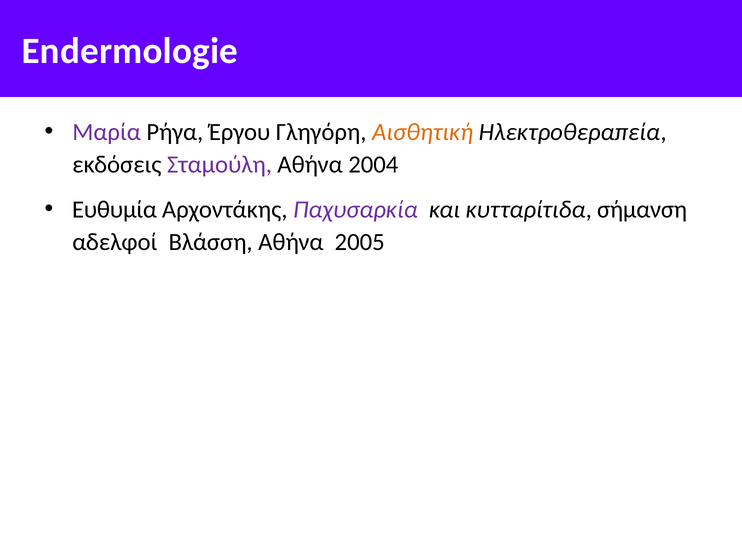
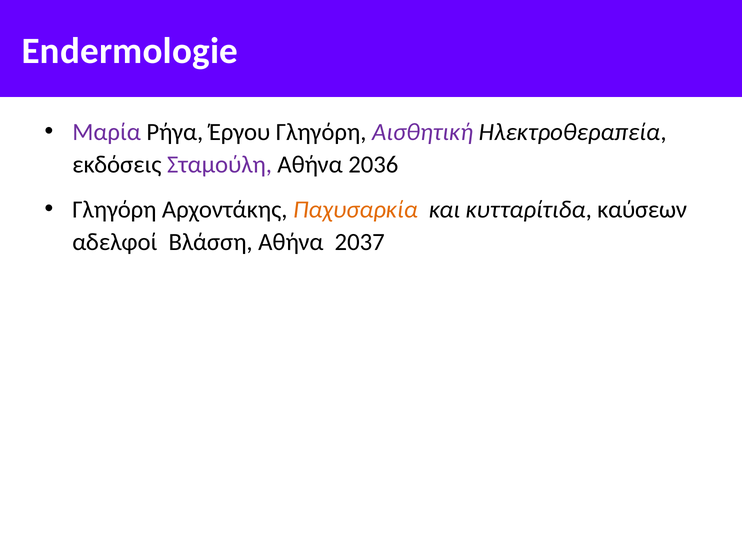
Αισθητική colour: orange -> purple
2004: 2004 -> 2036
Ευθυμία at (114, 210): Ευθυμία -> Γληγόρη
Παχυσαρκία colour: purple -> orange
σήμανση: σήμανση -> καύσεων
2005: 2005 -> 2037
